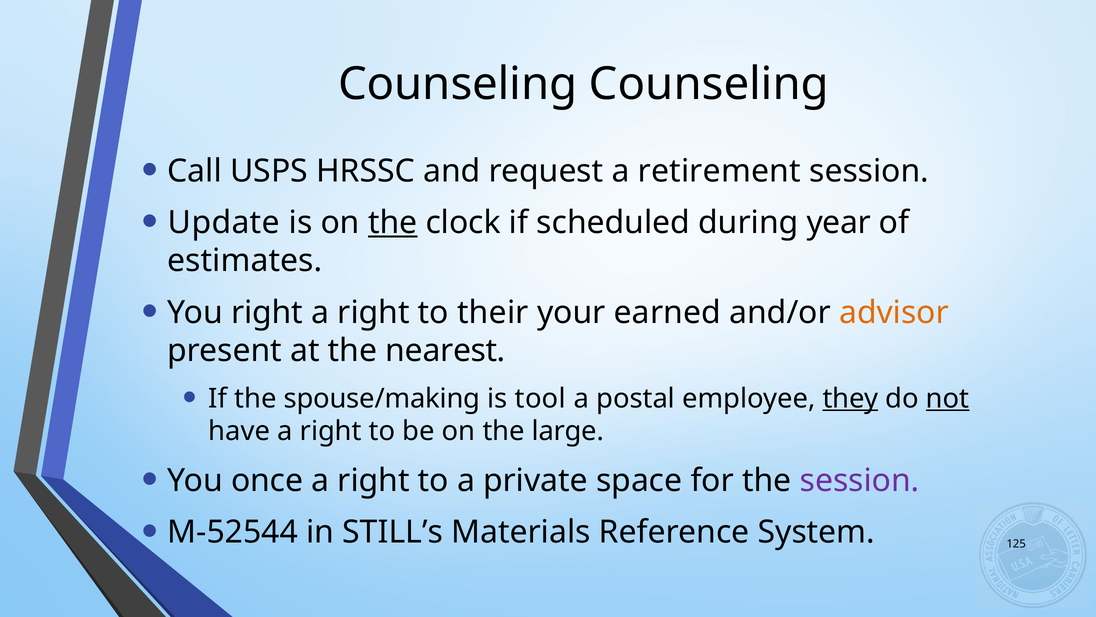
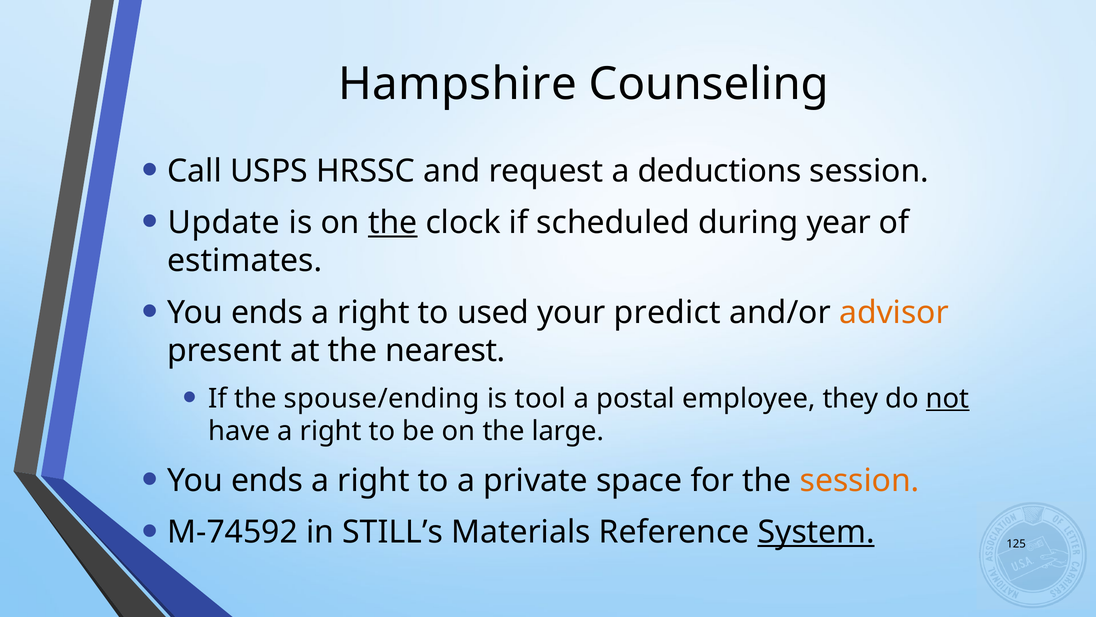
Counseling at (458, 84): Counseling -> Hampshire
retirement: retirement -> deductions
right at (267, 312): right -> ends
their: their -> used
earned: earned -> predict
spouse/making: spouse/making -> spouse/ending
they underline: present -> none
once at (267, 480): once -> ends
session at (860, 480) colour: purple -> orange
M-52544: M-52544 -> M-74592
System underline: none -> present
